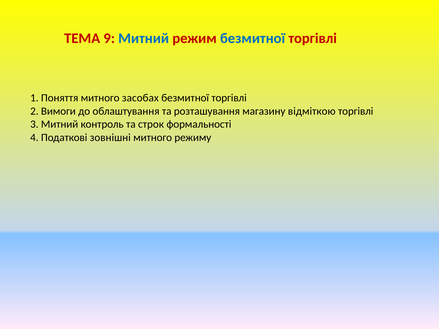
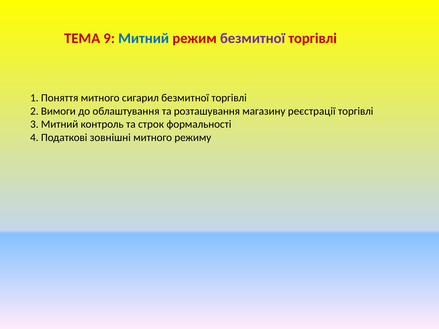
безмитної at (253, 38) colour: blue -> purple
засобах: засобах -> сигарил
відміткою: відміткою -> реєстрації
